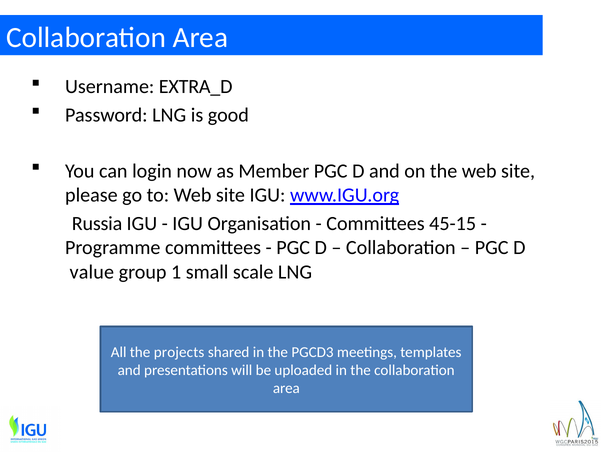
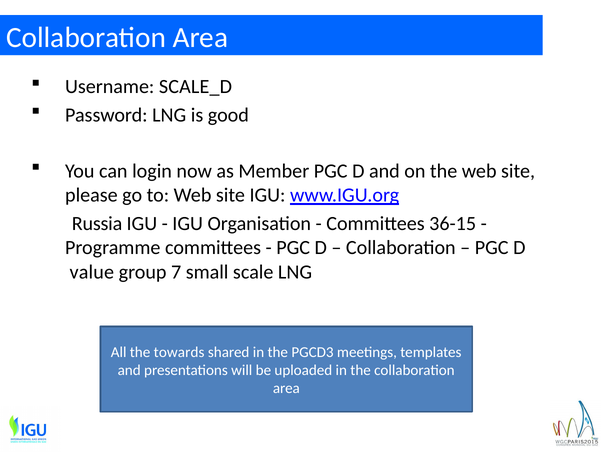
EXTRA_D: EXTRA_D -> SCALE_D
45-15: 45-15 -> 36-15
1: 1 -> 7
projects: projects -> towards
